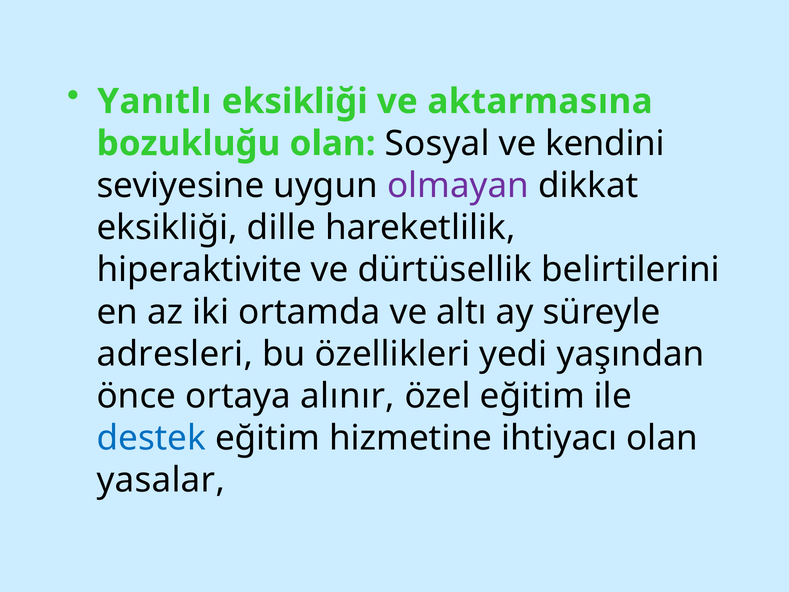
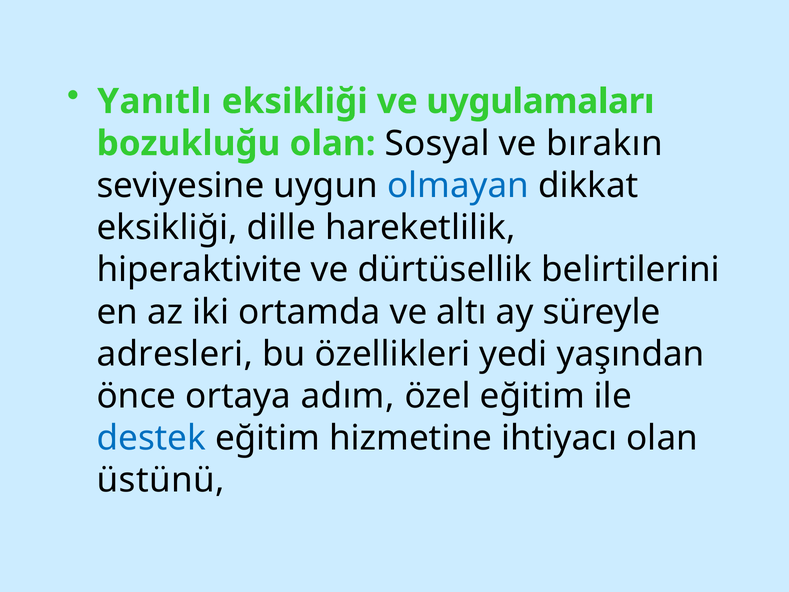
aktarmasına: aktarmasına -> uygulamaları
kendini: kendini -> bırakın
olmayan colour: purple -> blue
alınır: alınır -> adım
yasalar: yasalar -> üstünü
